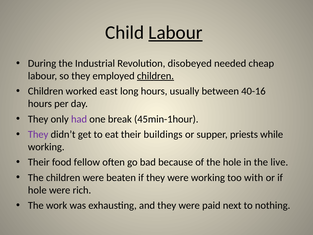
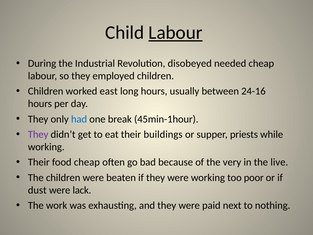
children at (155, 76) underline: present -> none
40-16: 40-16 -> 24-16
had colour: purple -> blue
food fellow: fellow -> cheap
the hole: hole -> very
with: with -> poor
hole at (37, 190): hole -> dust
rich: rich -> lack
